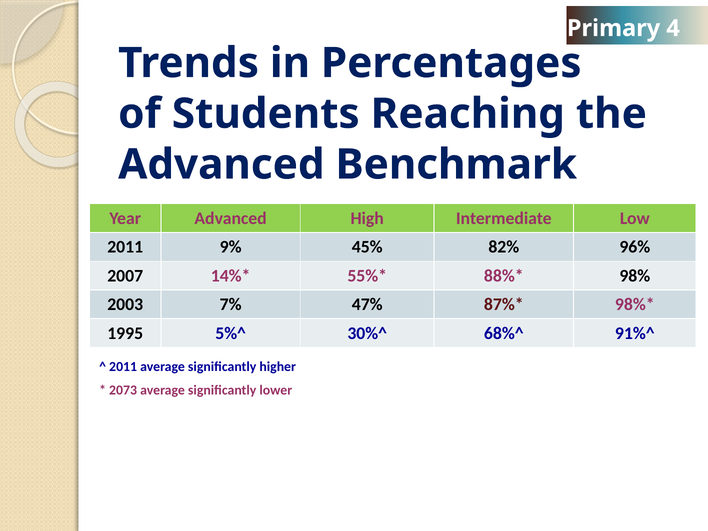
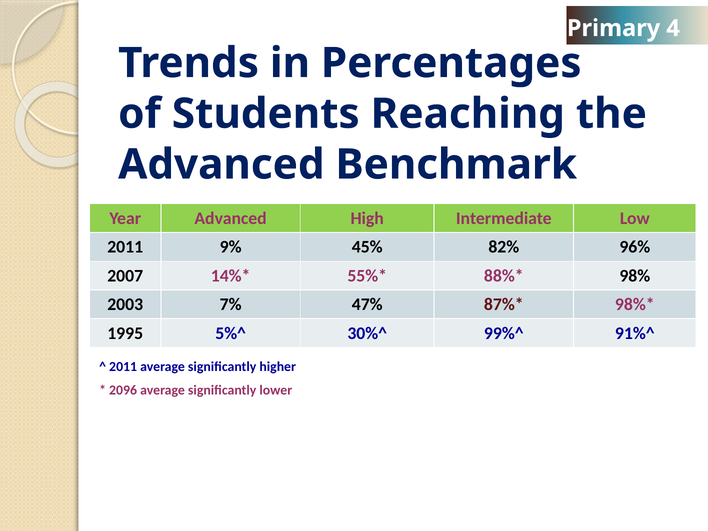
68%^: 68%^ -> 99%^
2073: 2073 -> 2096
